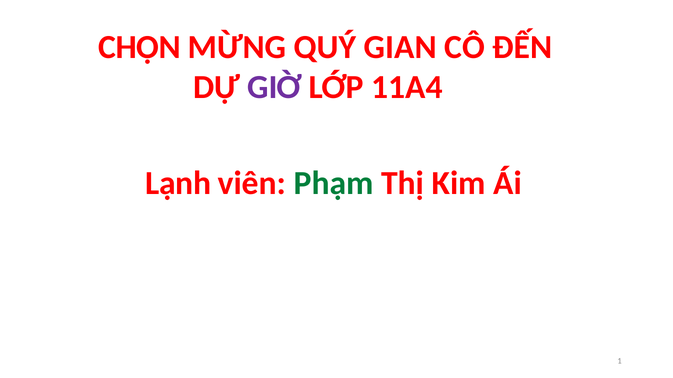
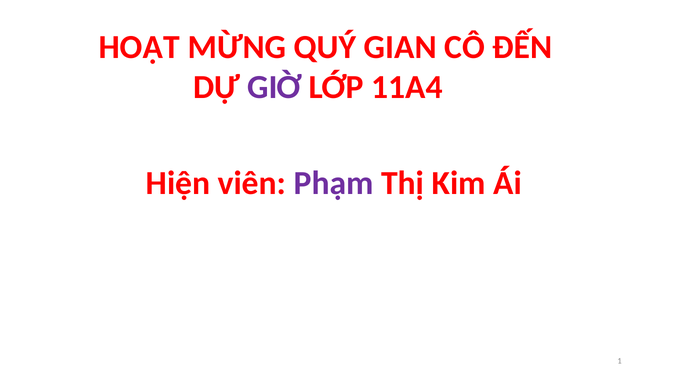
CHỌN: CHỌN -> HOẠT
Lạnh: Lạnh -> Hiện
Phạm colour: green -> purple
